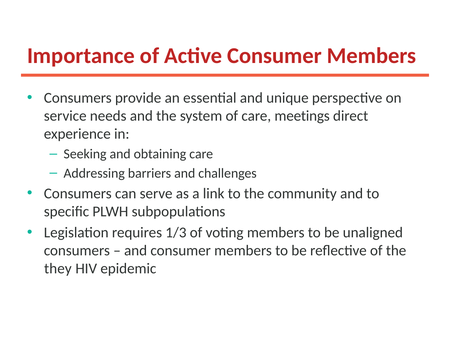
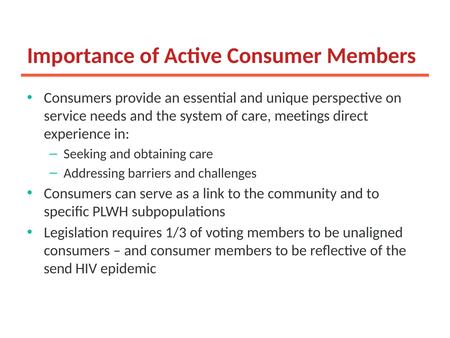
they: they -> send
